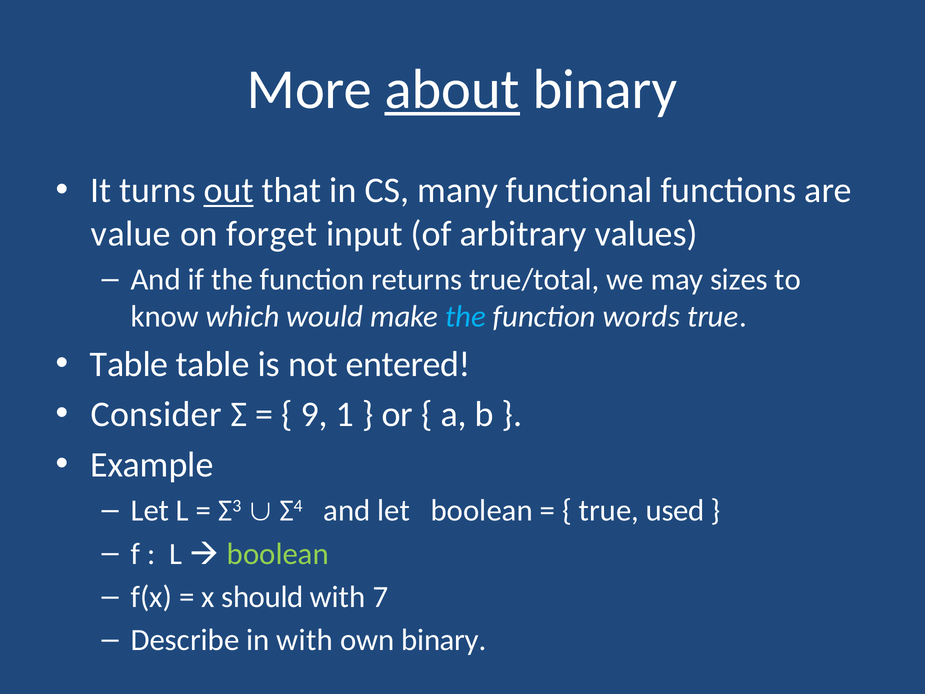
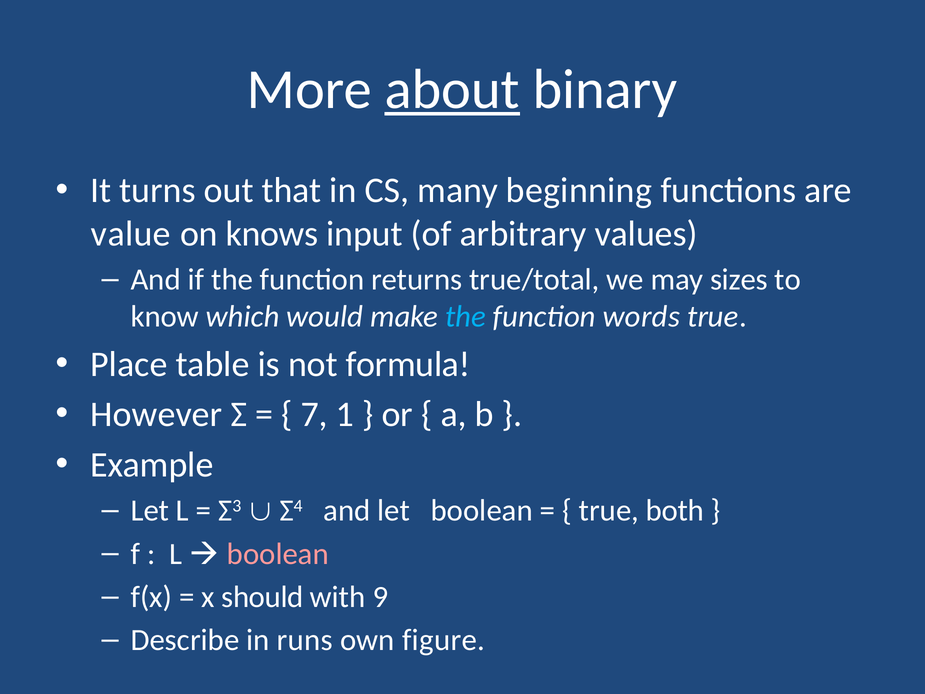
out underline: present -> none
functional: functional -> beginning
forget: forget -> knows
Table at (129, 364): Table -> Place
entered: entered -> formula
Consider: Consider -> However
9: 9 -> 7
used: used -> both
boolean at (278, 554) colour: light green -> pink
7: 7 -> 9
in with: with -> runs
own binary: binary -> figure
